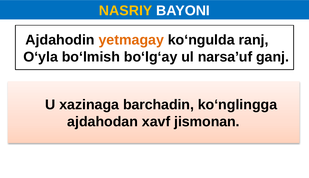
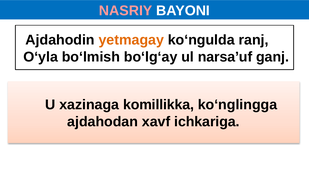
NASRIY colour: yellow -> pink
barchadin: barchadin -> komillikka
jismonan: jismonan -> ichkariga
